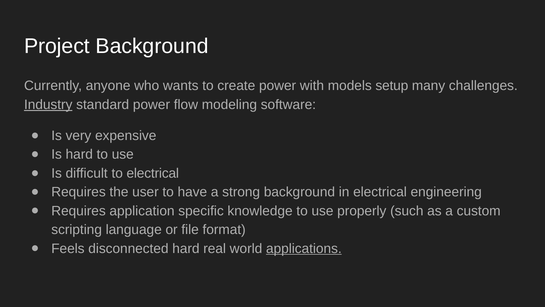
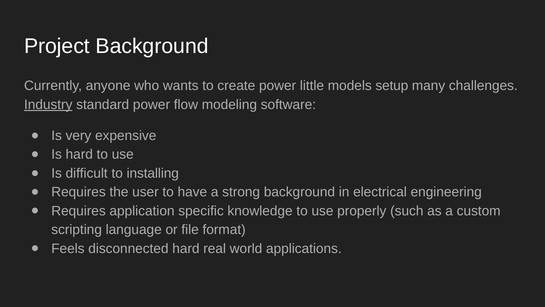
with: with -> little
to electrical: electrical -> installing
applications underline: present -> none
